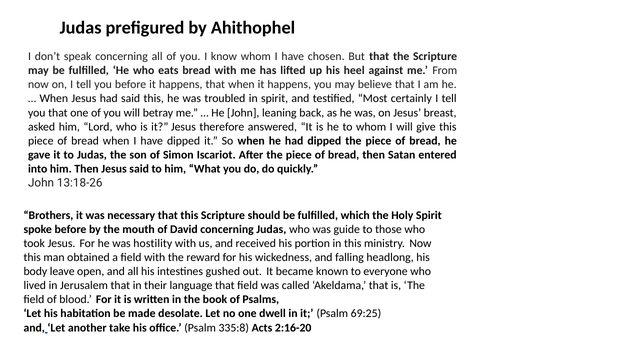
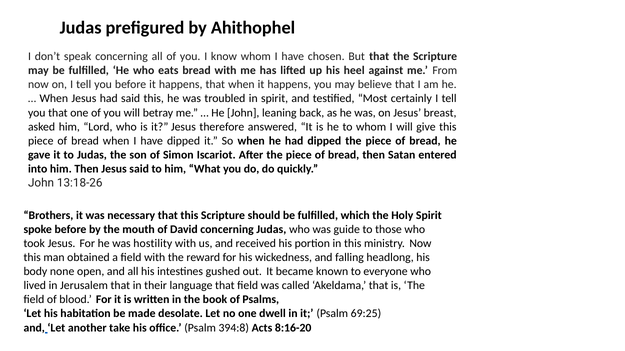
leave: leave -> none
335:8: 335:8 -> 394:8
2:16-20: 2:16-20 -> 8:16-20
